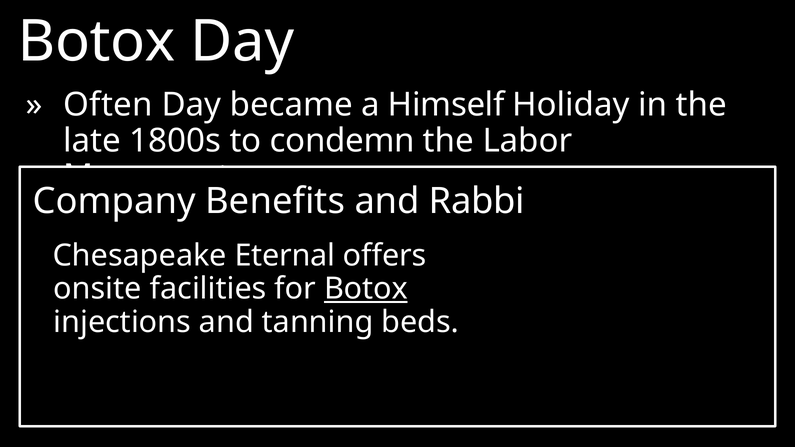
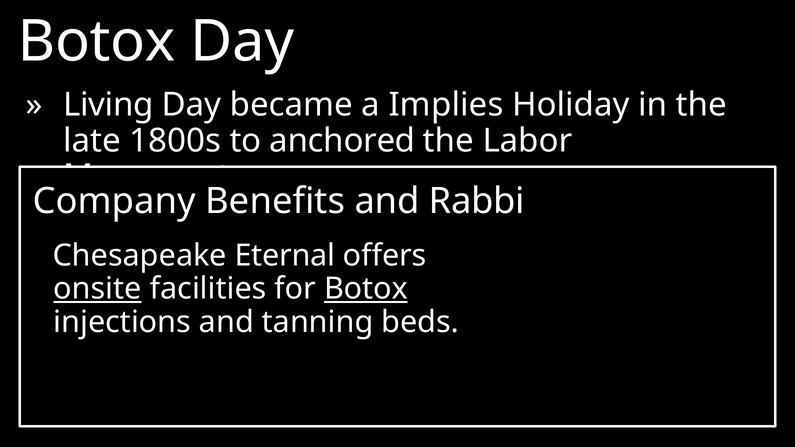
Often: Often -> Living
Himself: Himself -> Implies
condemn: condemn -> anchored
onsite underline: none -> present
